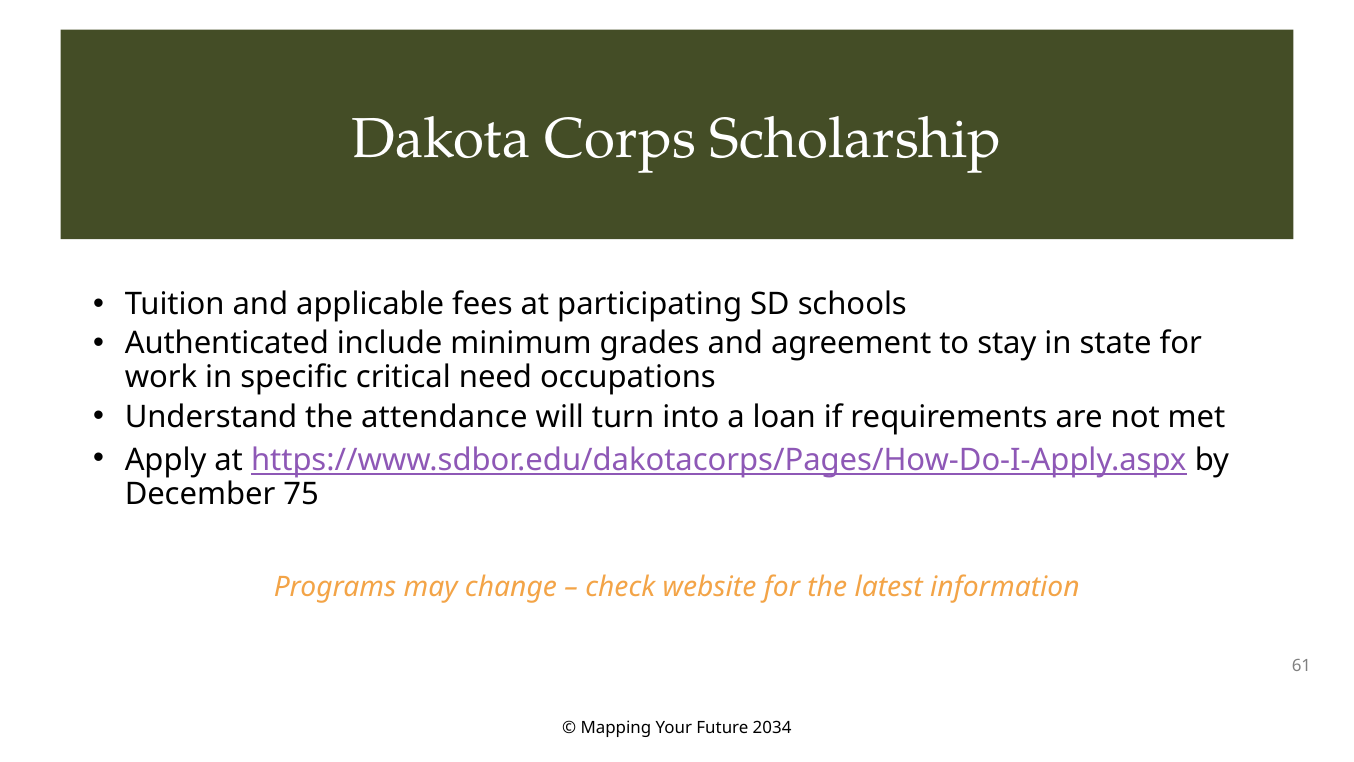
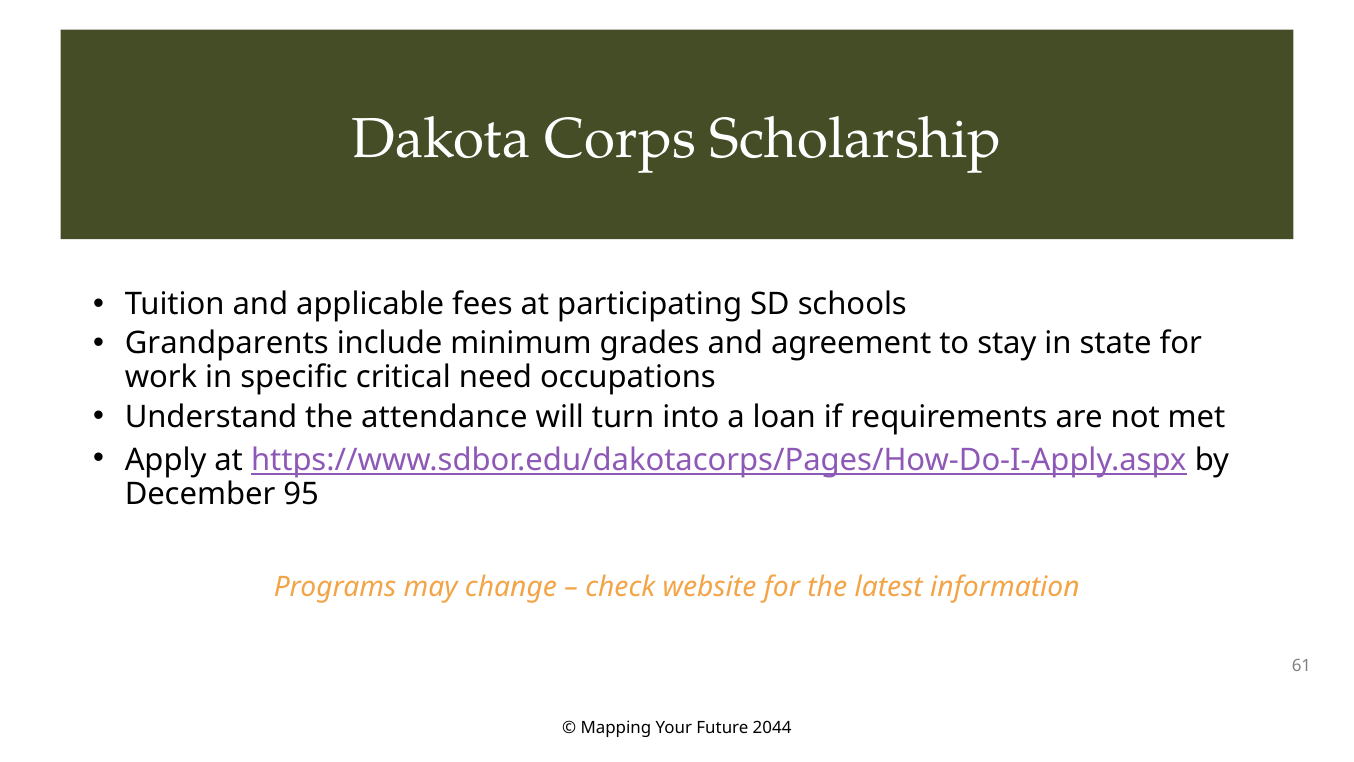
Authenticated: Authenticated -> Grandparents
75: 75 -> 95
2034: 2034 -> 2044
